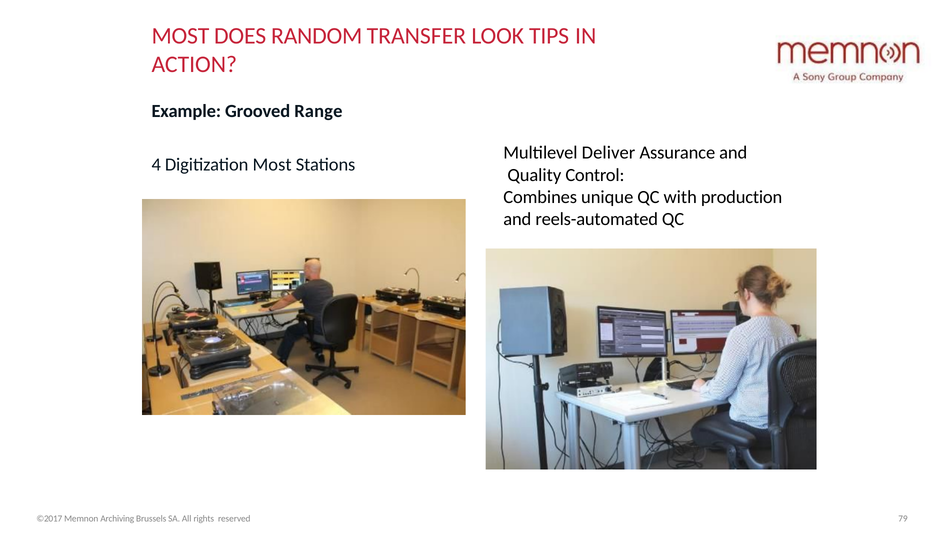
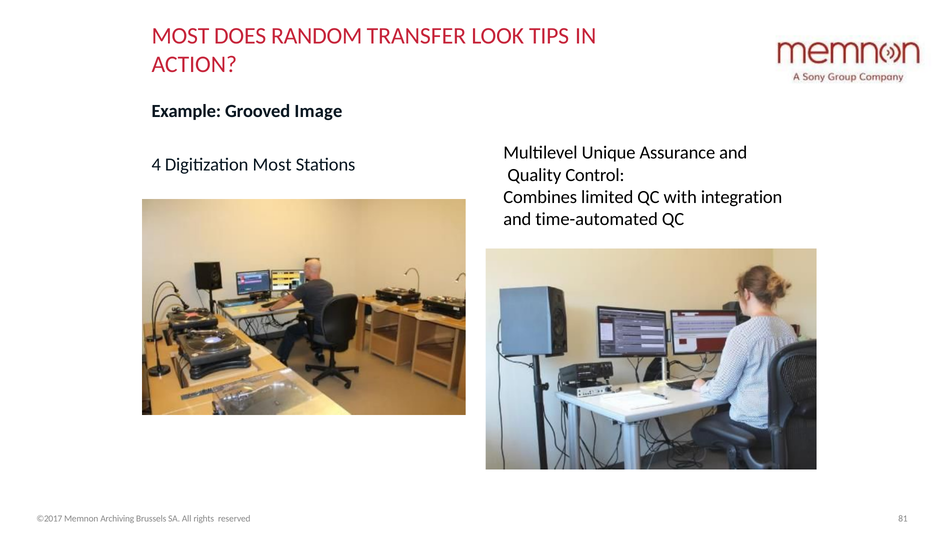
Range: Range -> Image
Deliver: Deliver -> Unique
unique: unique -> limited
production: production -> integration
reels-automated: reels-automated -> time-automated
79: 79 -> 81
